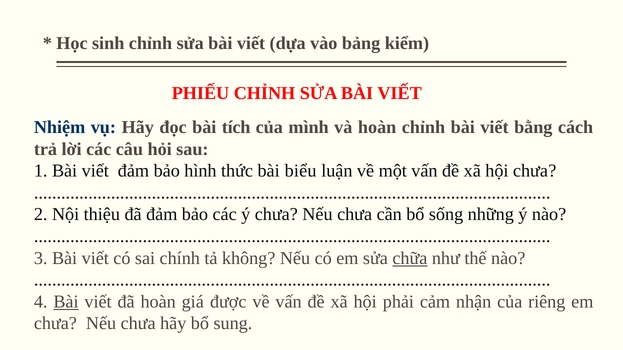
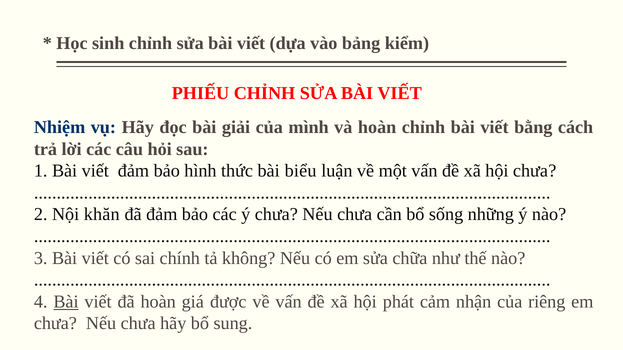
tích: tích -> giải
thiệu: thiệu -> khăn
chữa underline: present -> none
phải: phải -> phát
